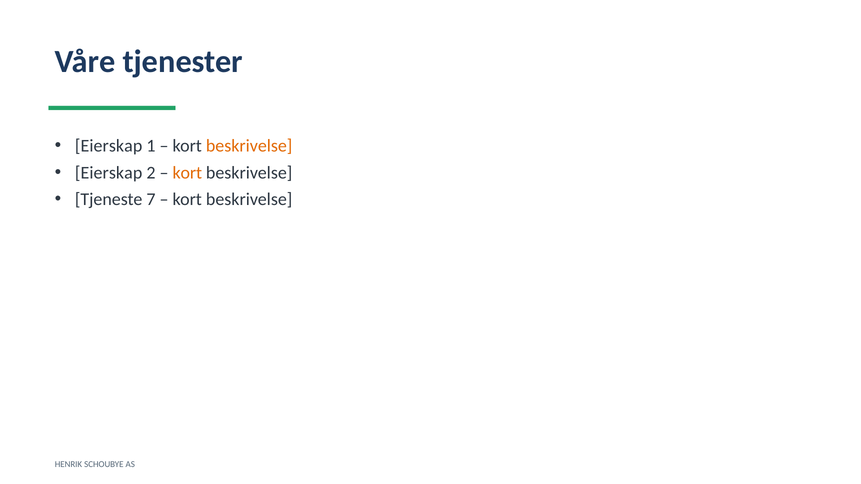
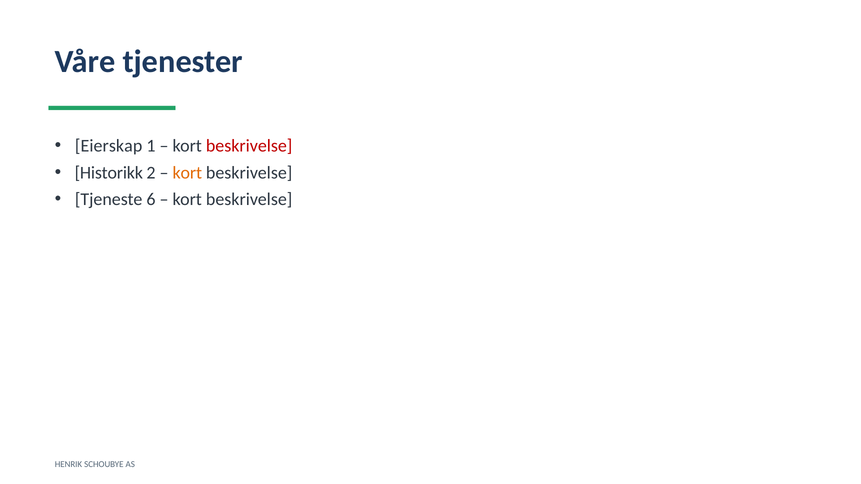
beskrivelse at (249, 146) colour: orange -> red
Eierskap at (109, 173): Eierskap -> Historikk
7: 7 -> 6
